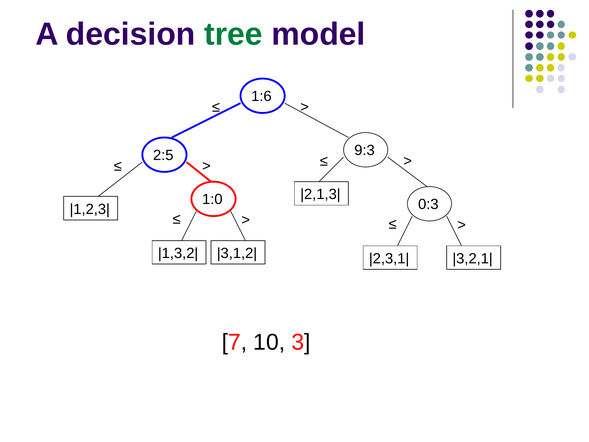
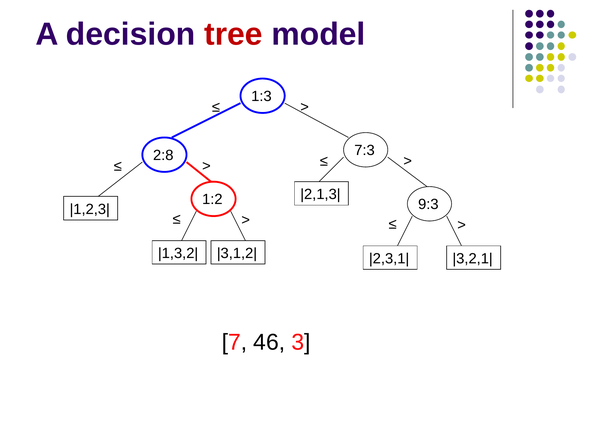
tree colour: green -> red
1:6: 1:6 -> 1:3
9:3: 9:3 -> 7:3
2:5: 2:5 -> 2:8
1:0: 1:0 -> 1:2
0:3: 0:3 -> 9:3
10: 10 -> 46
